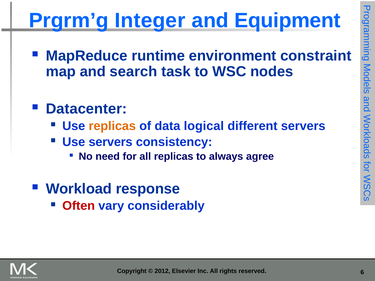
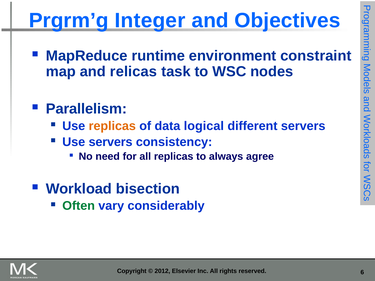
Equipment: Equipment -> Objectives
search: search -> relicas
Datacenter: Datacenter -> Parallelism
response: response -> bisection
Often colour: red -> green
